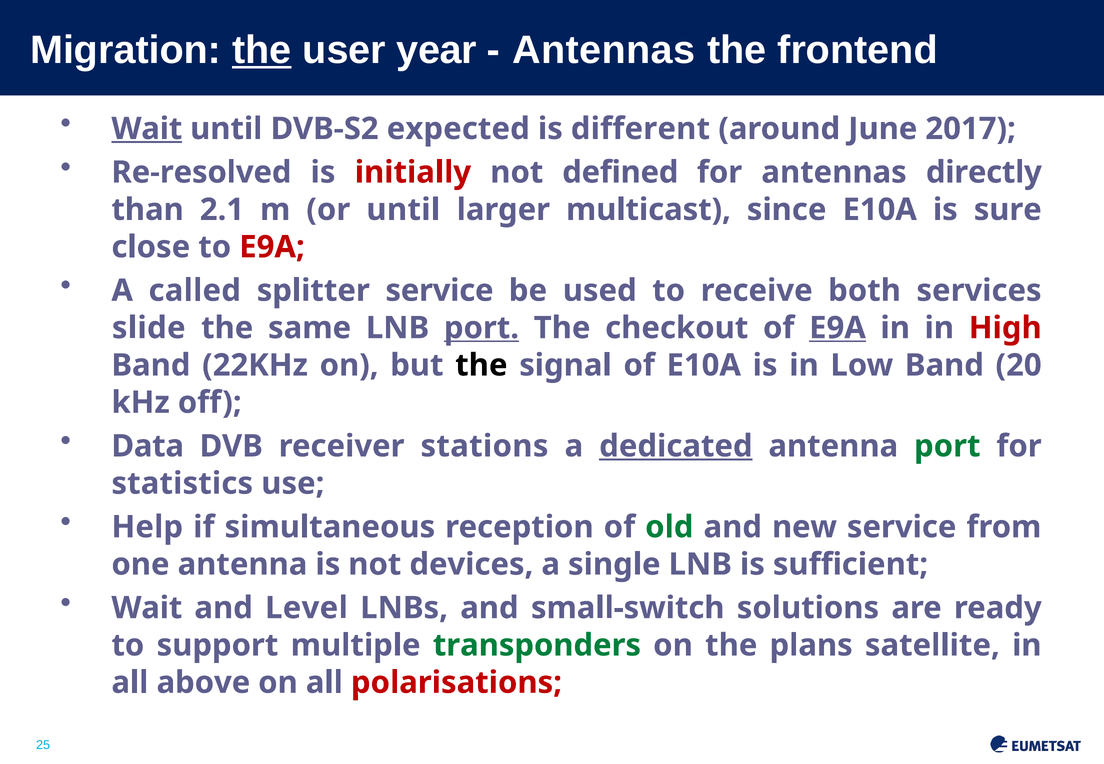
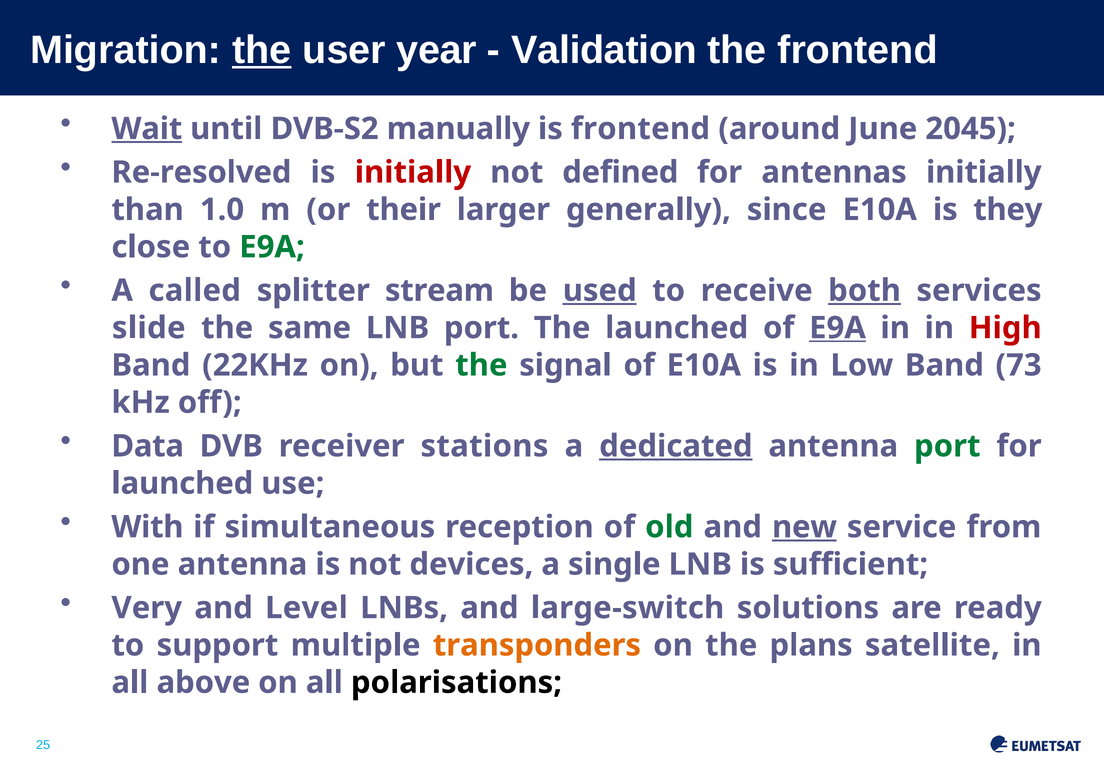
Antennas at (604, 50): Antennas -> Validation
expected: expected -> manually
is different: different -> frontend
2017: 2017 -> 2045
antennas directly: directly -> initially
2.1: 2.1 -> 1.0
or until: until -> their
multicast: multicast -> generally
sure: sure -> they
E9A at (272, 247) colour: red -> green
splitter service: service -> stream
used underline: none -> present
both underline: none -> present
port at (481, 328) underline: present -> none
The checkout: checkout -> launched
the at (481, 365) colour: black -> green
20: 20 -> 73
statistics at (182, 484): statistics -> launched
Help: Help -> With
new underline: none -> present
Wait at (147, 608): Wait -> Very
small-switch: small-switch -> large-switch
transponders colour: green -> orange
polarisations colour: red -> black
